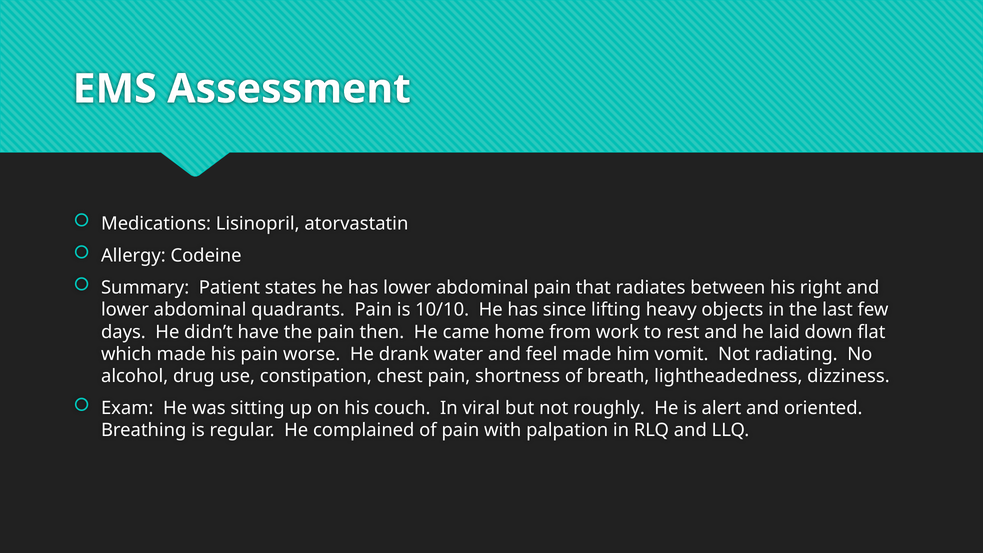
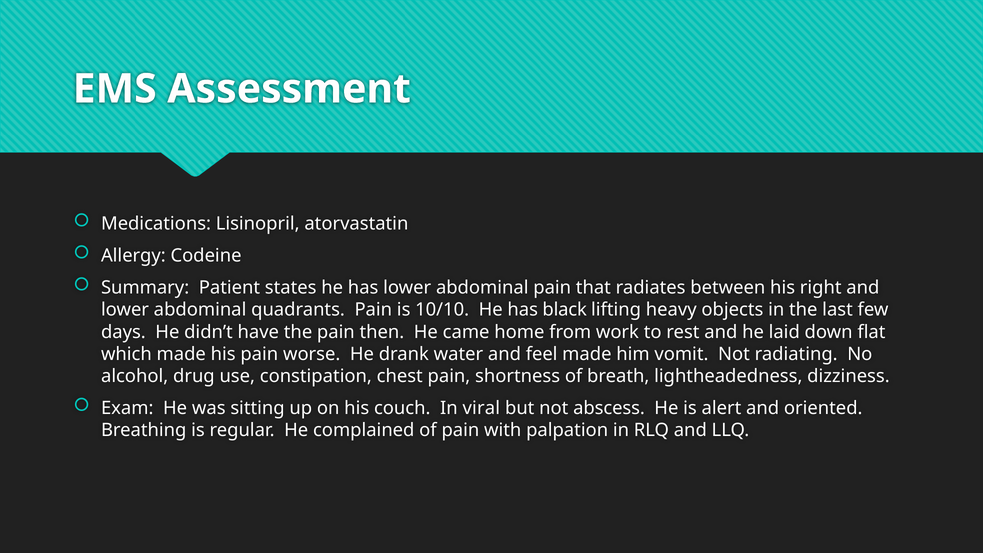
since: since -> black
roughly: roughly -> abscess
